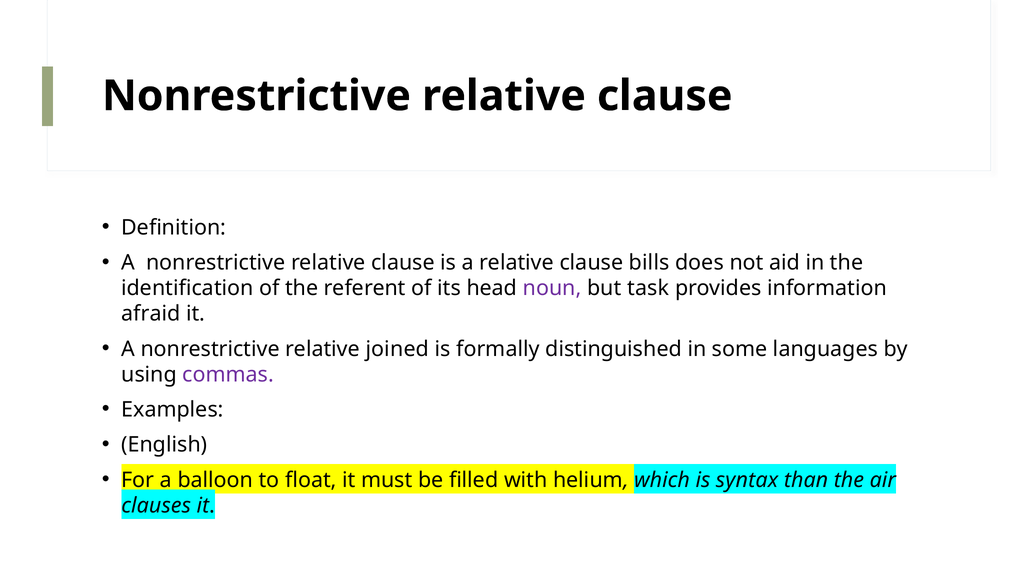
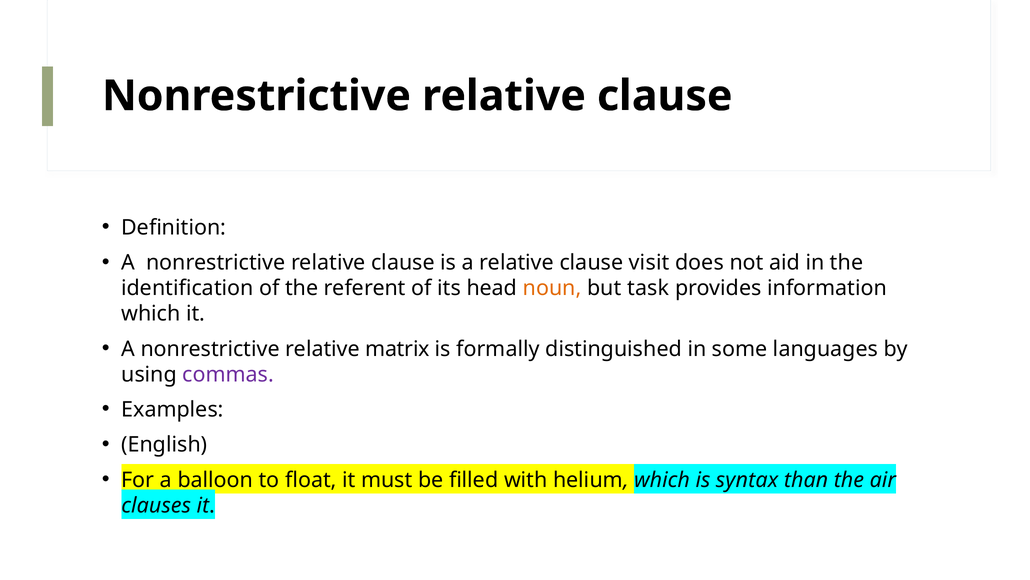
bills: bills -> visit
noun colour: purple -> orange
afraid at (151, 313): afraid -> which
joined: joined -> matrix
